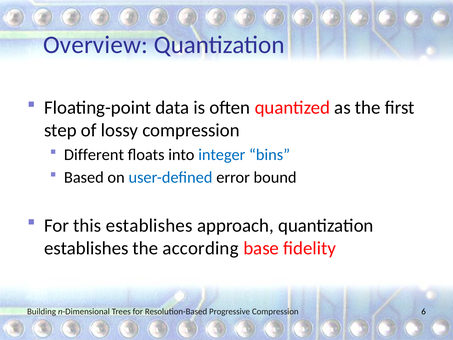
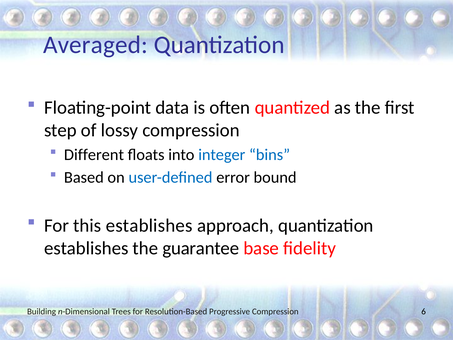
Overview: Overview -> Averaged
according: according -> guarantee
